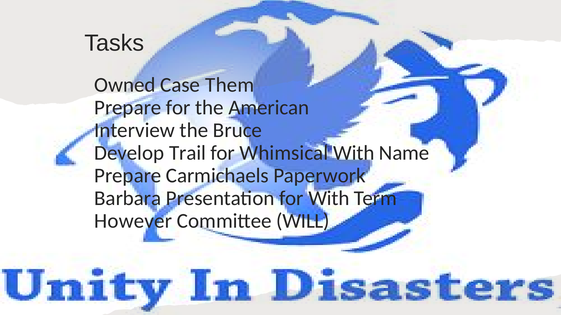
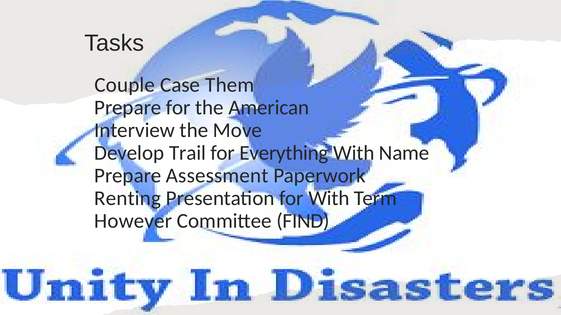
Owned: Owned -> Couple
Bruce: Bruce -> Move
Whimsical: Whimsical -> Everything
Carmichaels: Carmichaels -> Assessment
Barbara: Barbara -> Renting
WILL: WILL -> FIND
